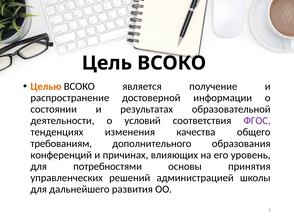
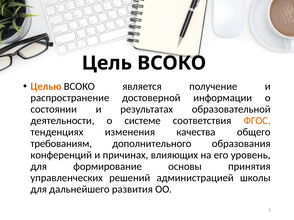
условий: условий -> системе
ФГОС colour: purple -> orange
потребностями: потребностями -> формирование
